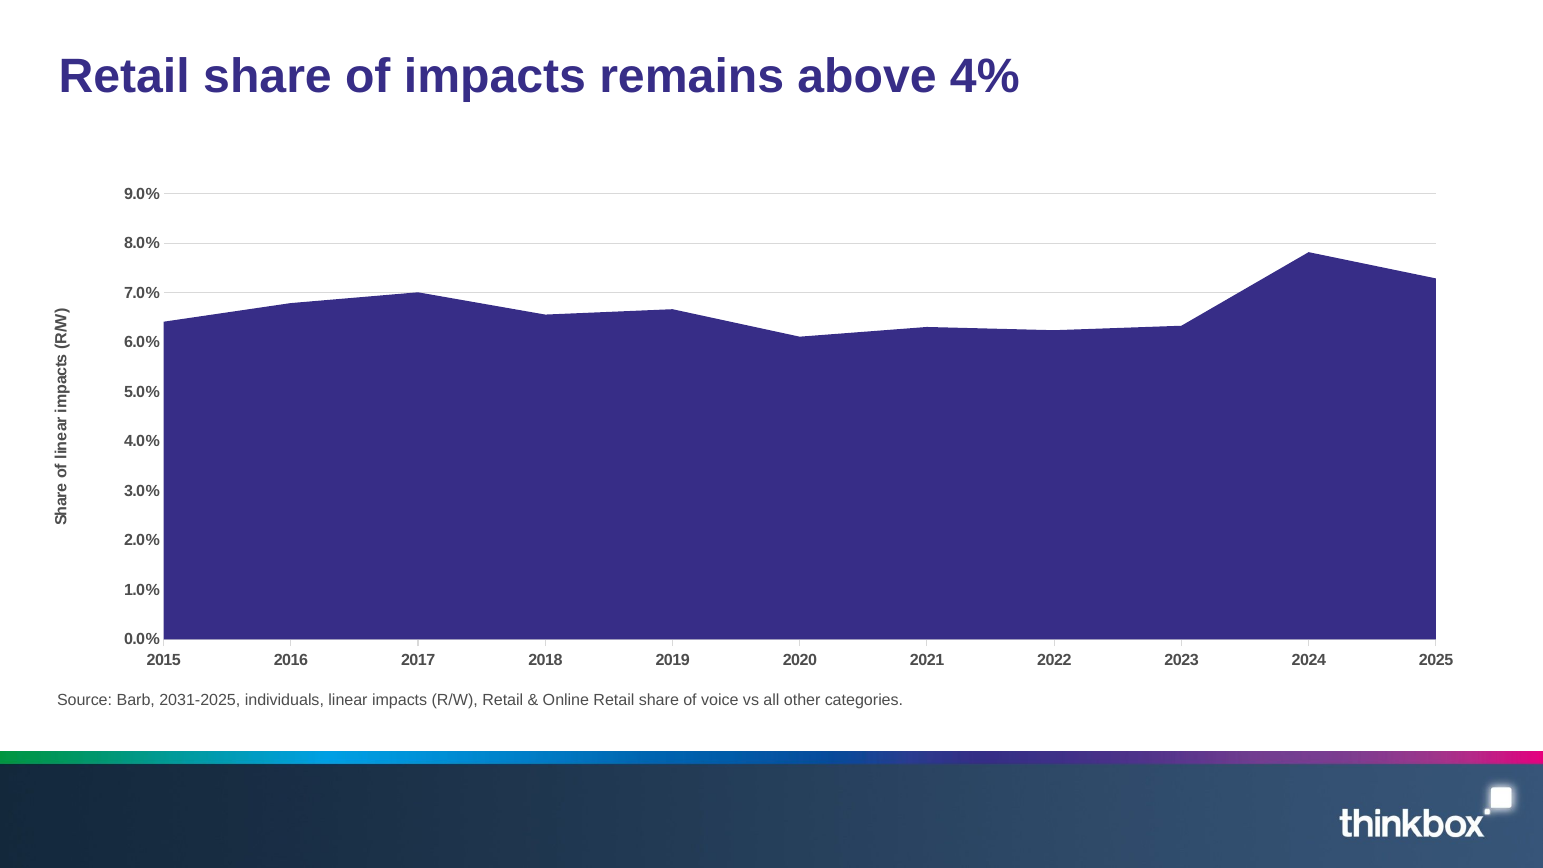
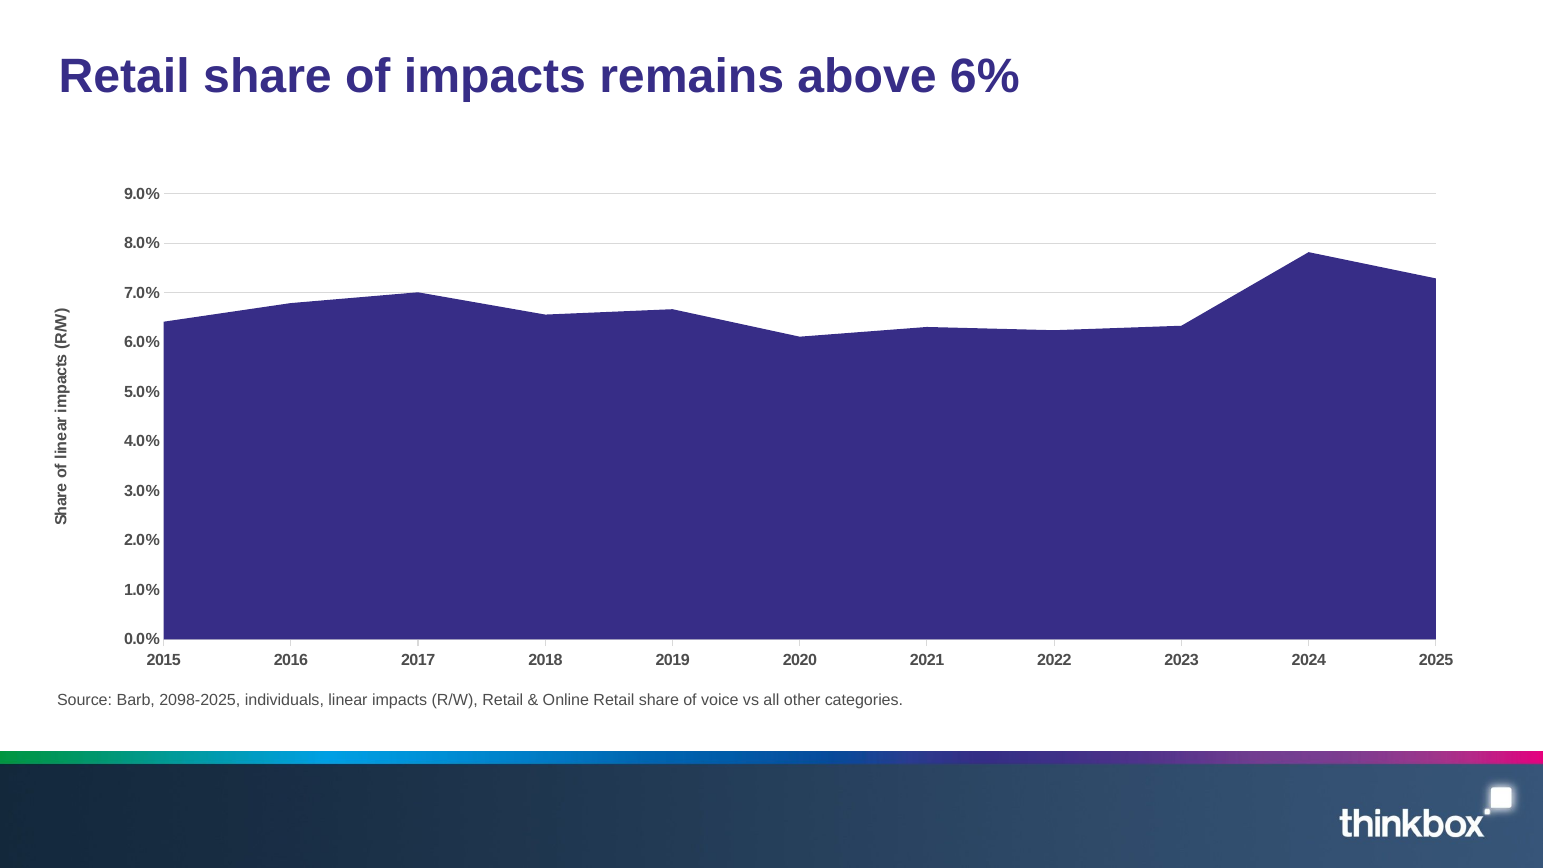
4%: 4% -> 6%
2031-2025: 2031-2025 -> 2098-2025
